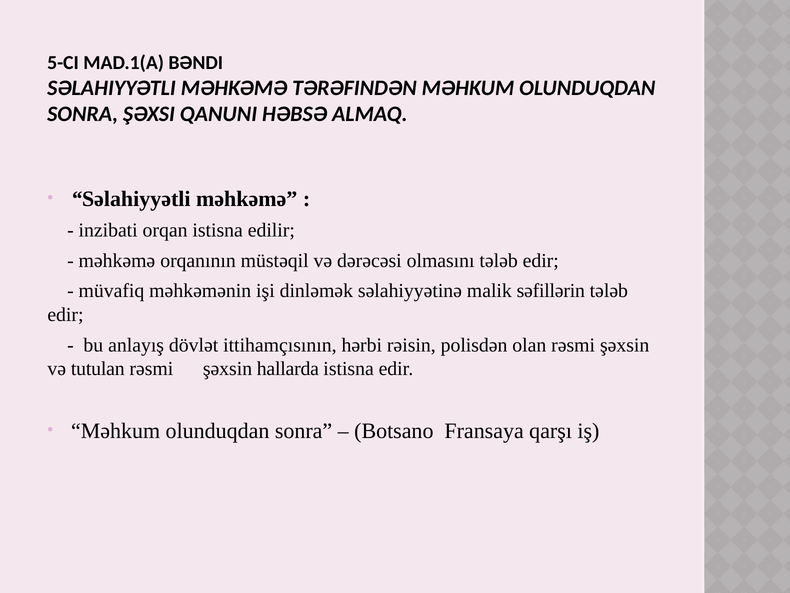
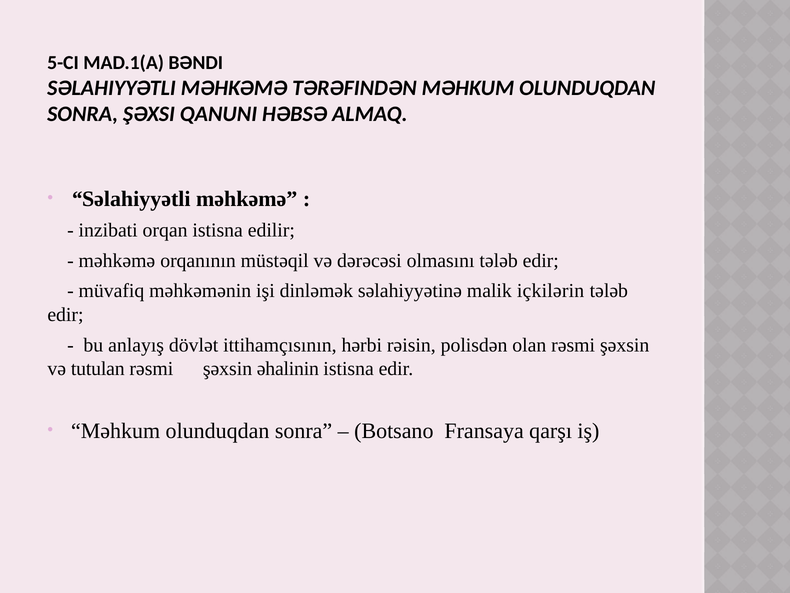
səfillərin: səfillərin -> içkilərin
hallarda: hallarda -> əhalinin
